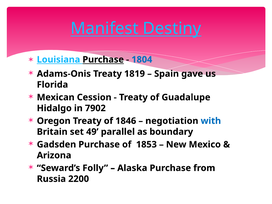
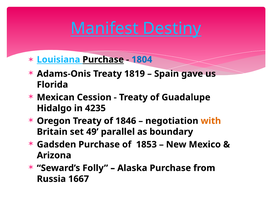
7902: 7902 -> 4235
with colour: blue -> orange
2200: 2200 -> 1667
